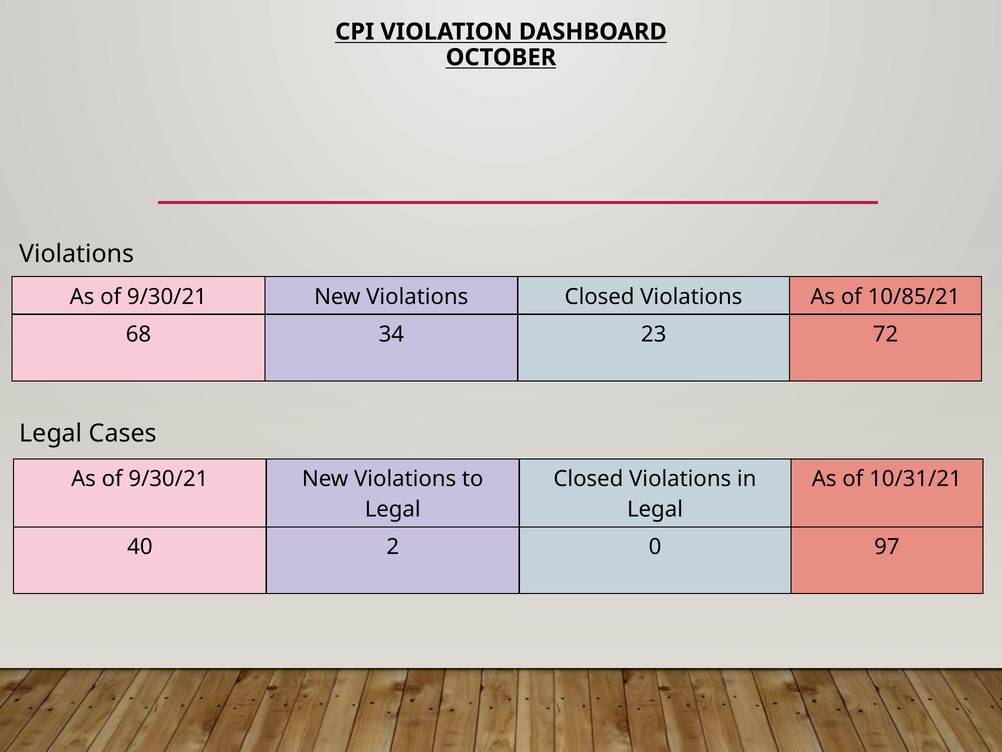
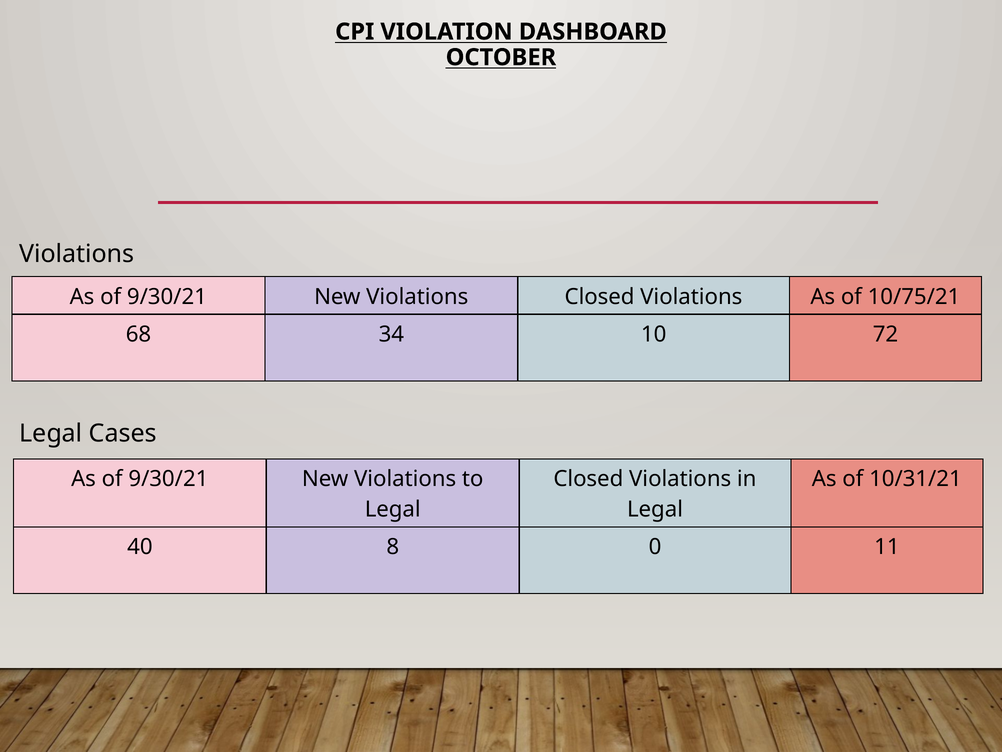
10/85/21: 10/85/21 -> 10/75/21
23: 23 -> 10
2: 2 -> 8
97: 97 -> 11
